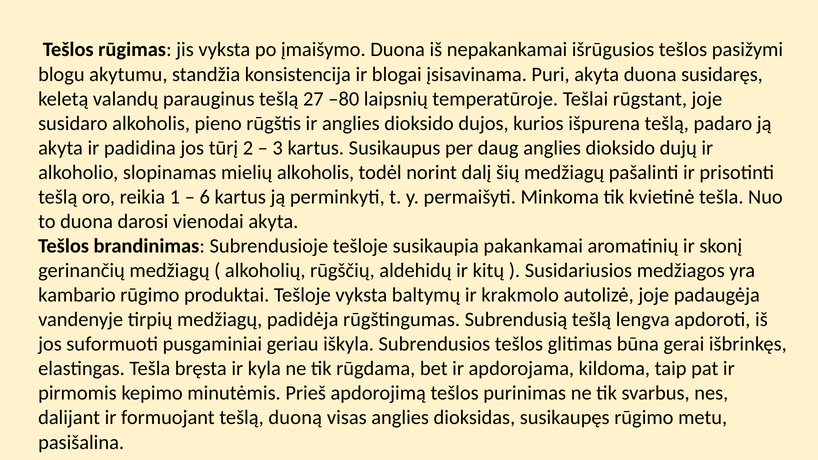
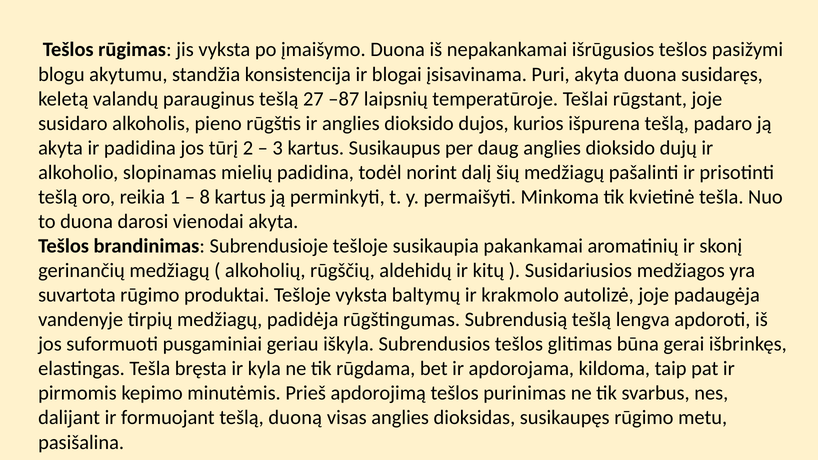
–80: –80 -> –87
mielių alkoholis: alkoholis -> padidina
6: 6 -> 8
kambario: kambario -> suvartota
